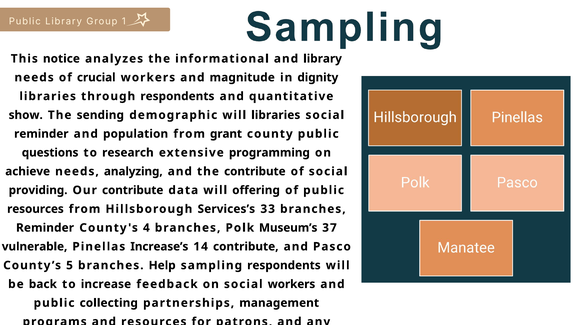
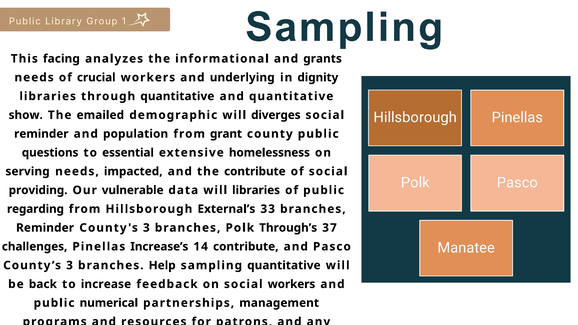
notice: notice -> facing
and library: library -> grants
magnitude: magnitude -> underlying
through respondents: respondents -> quantitative
sending: sending -> emailed
will libraries: libraries -> diverges
research: research -> essential
programming: programming -> homelessness
achieve: achieve -> serving
analyzing: analyzing -> impacted
Our contribute: contribute -> vulnerable
will offering: offering -> libraries
resources at (35, 209): resources -> regarding
Services’s: Services’s -> External’s
County's 4: 4 -> 3
Museum’s: Museum’s -> Through’s
vulnerable: vulnerable -> challenges
County’s 5: 5 -> 3
sampling respondents: respondents -> quantitative
collecting: collecting -> numerical
